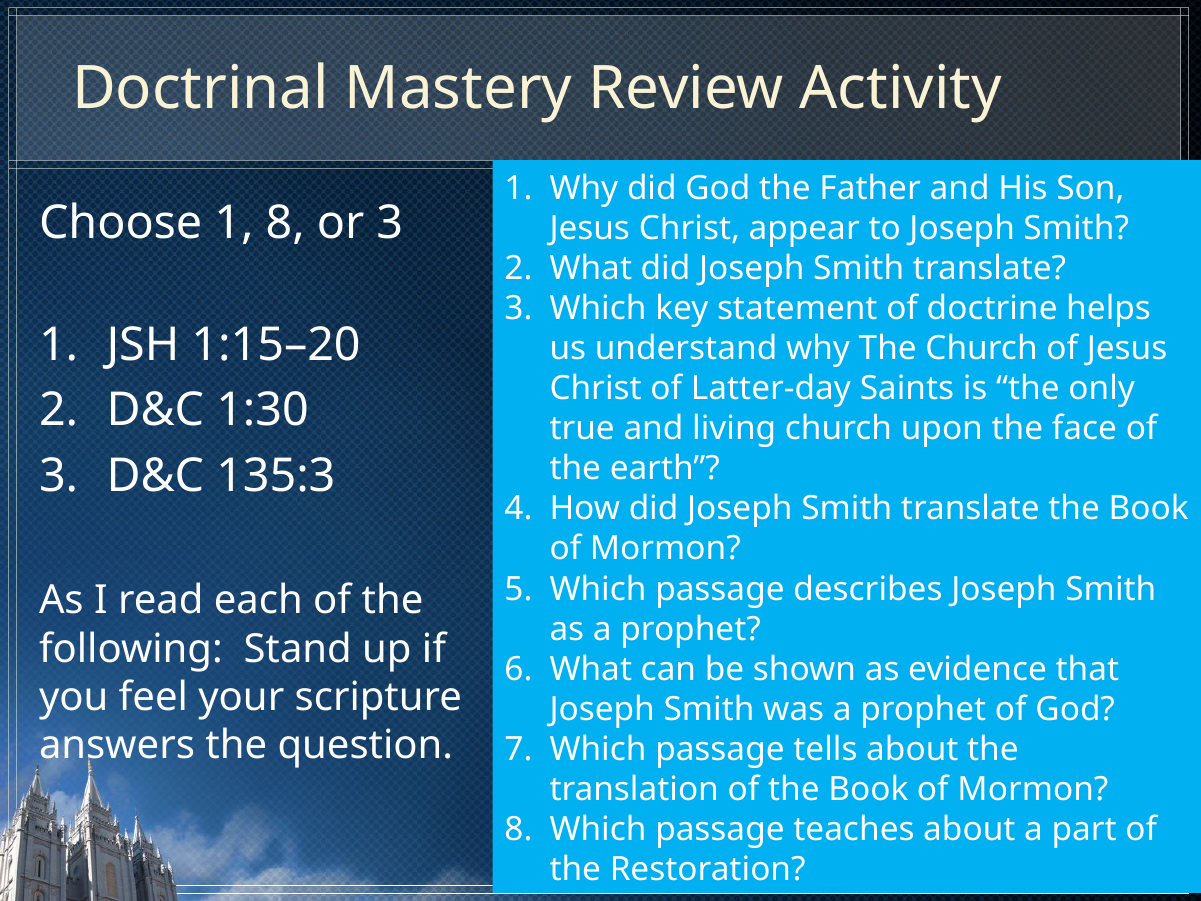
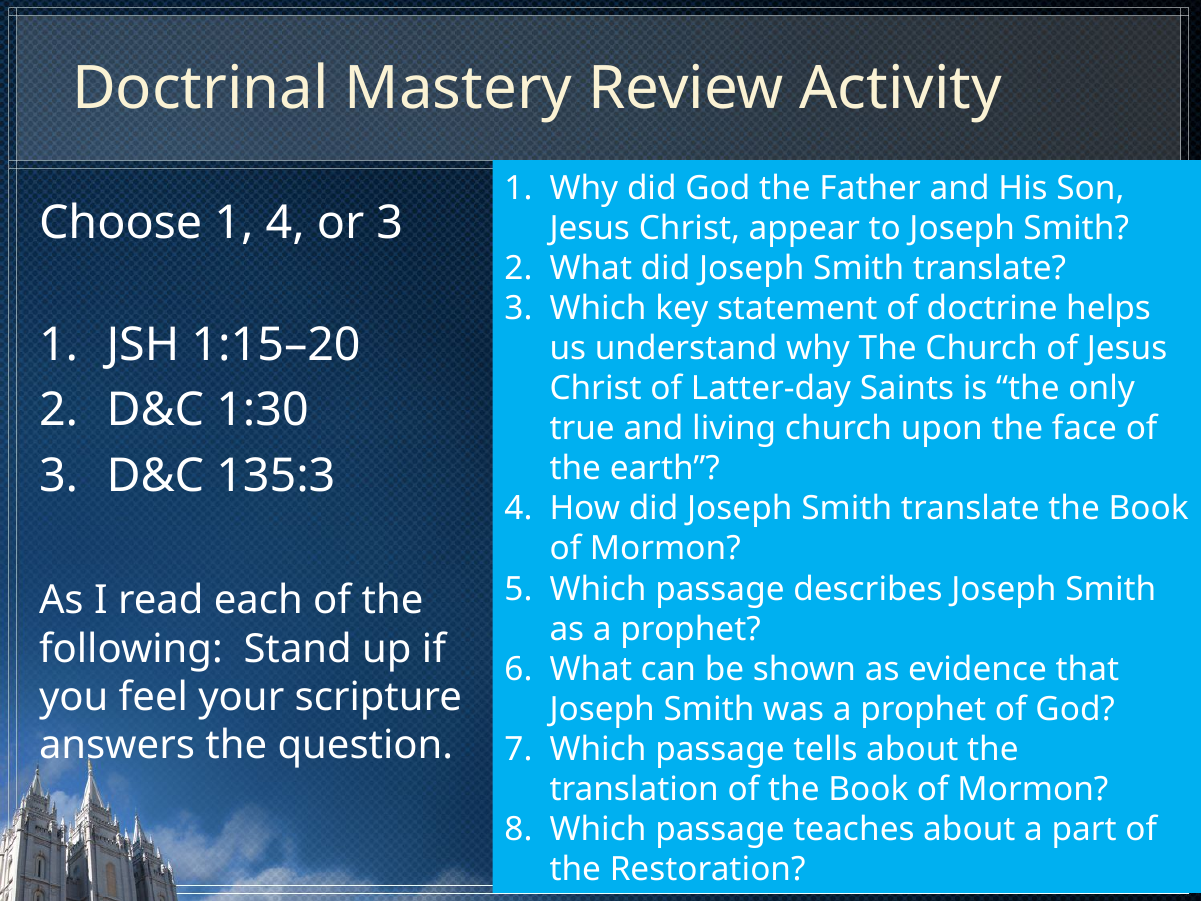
1 8: 8 -> 4
